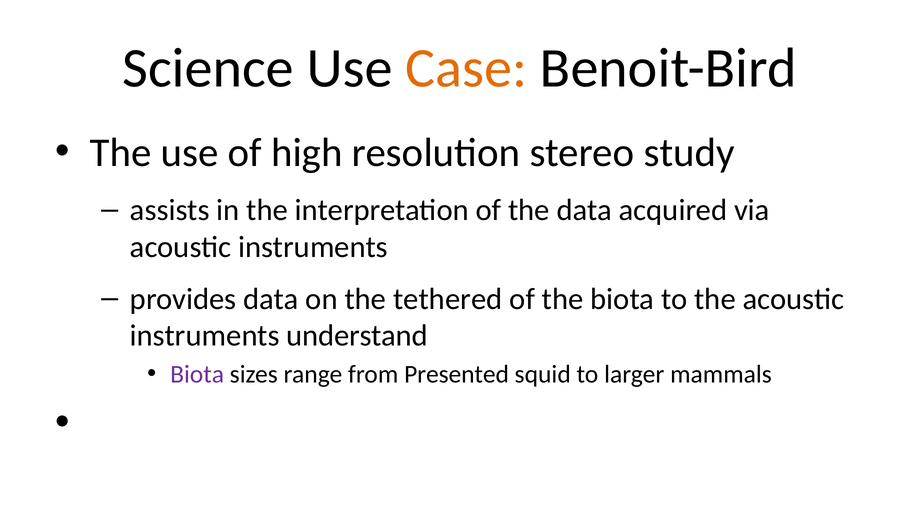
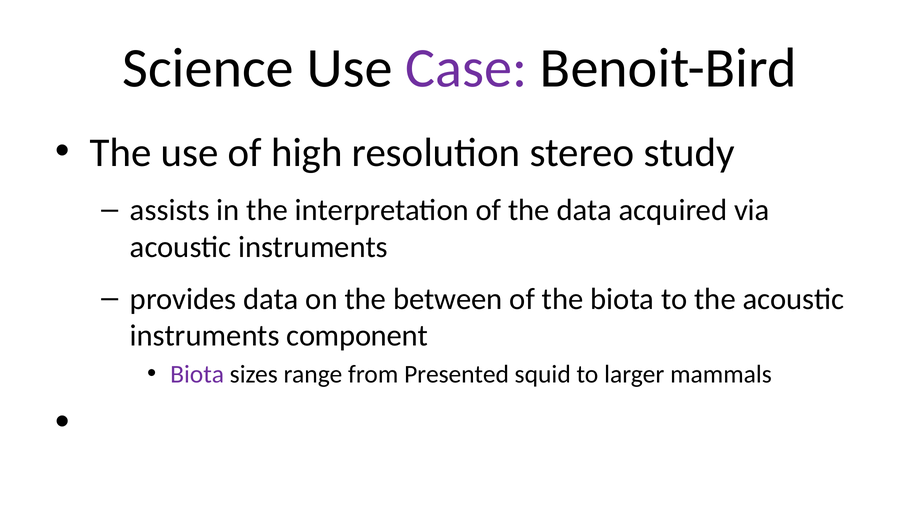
Case colour: orange -> purple
tethered: tethered -> between
understand: understand -> component
